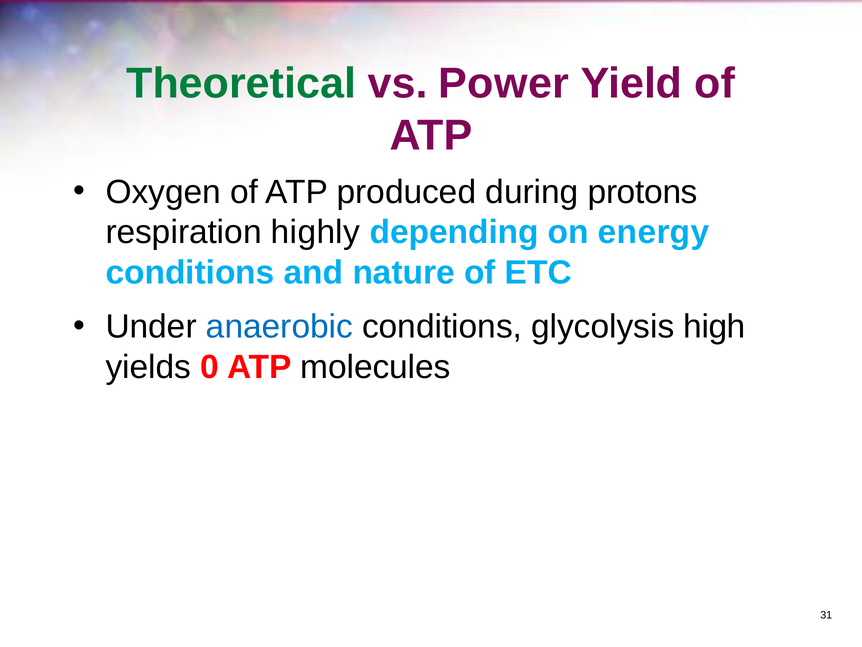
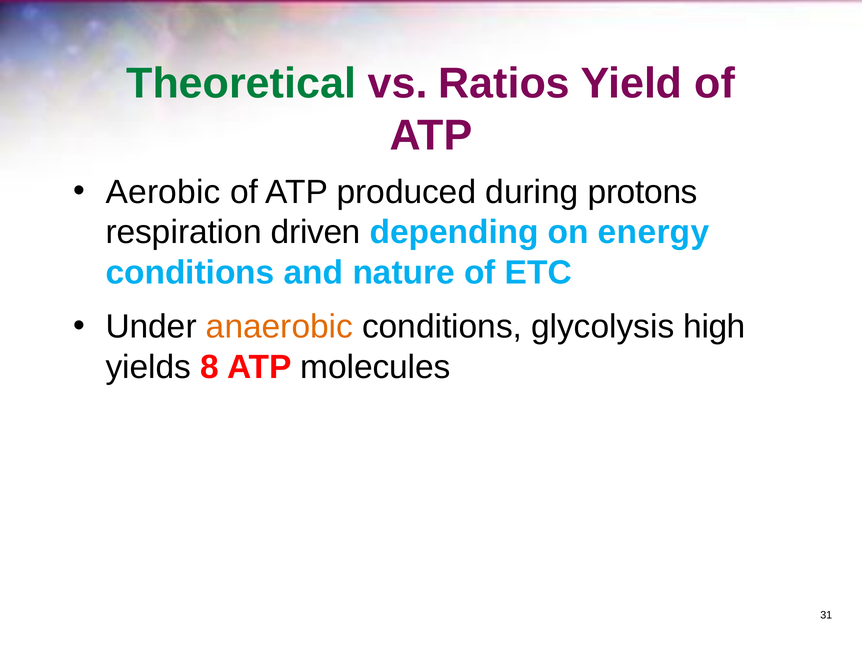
Power: Power -> Ratios
Oxygen: Oxygen -> Aerobic
highly: highly -> driven
anaerobic colour: blue -> orange
0: 0 -> 8
